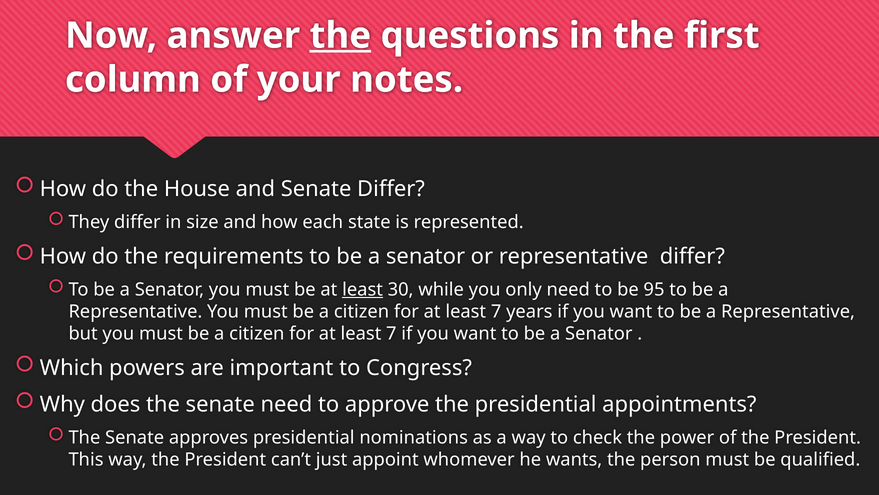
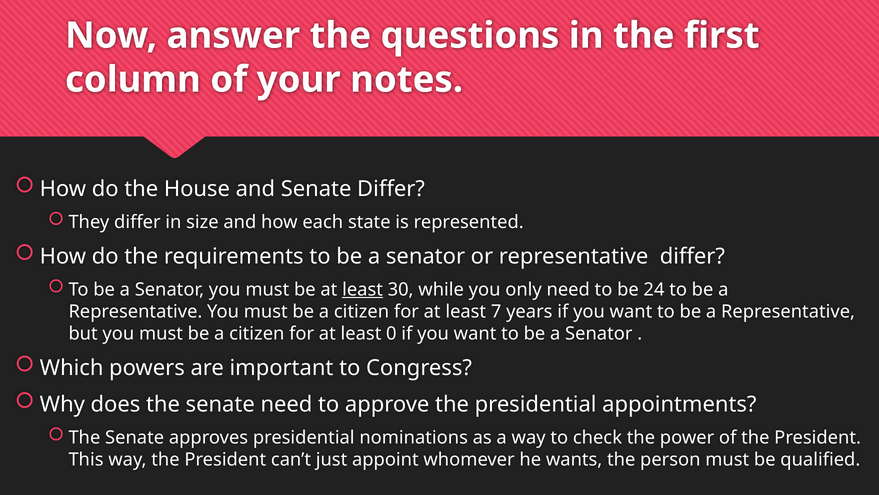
the at (340, 36) underline: present -> none
95: 95 -> 24
7 at (391, 333): 7 -> 0
